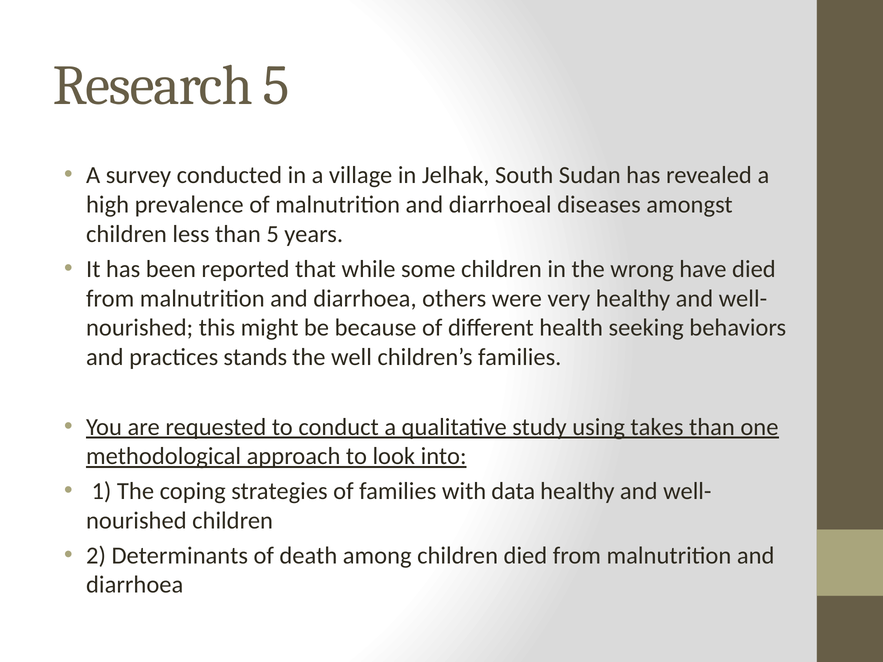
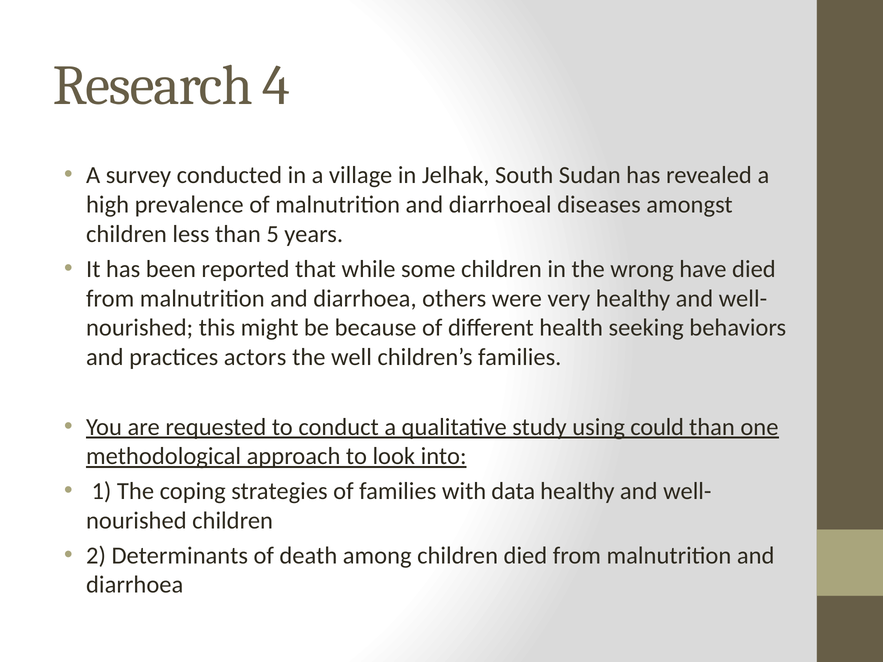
Research 5: 5 -> 4
stands: stands -> actors
takes: takes -> could
